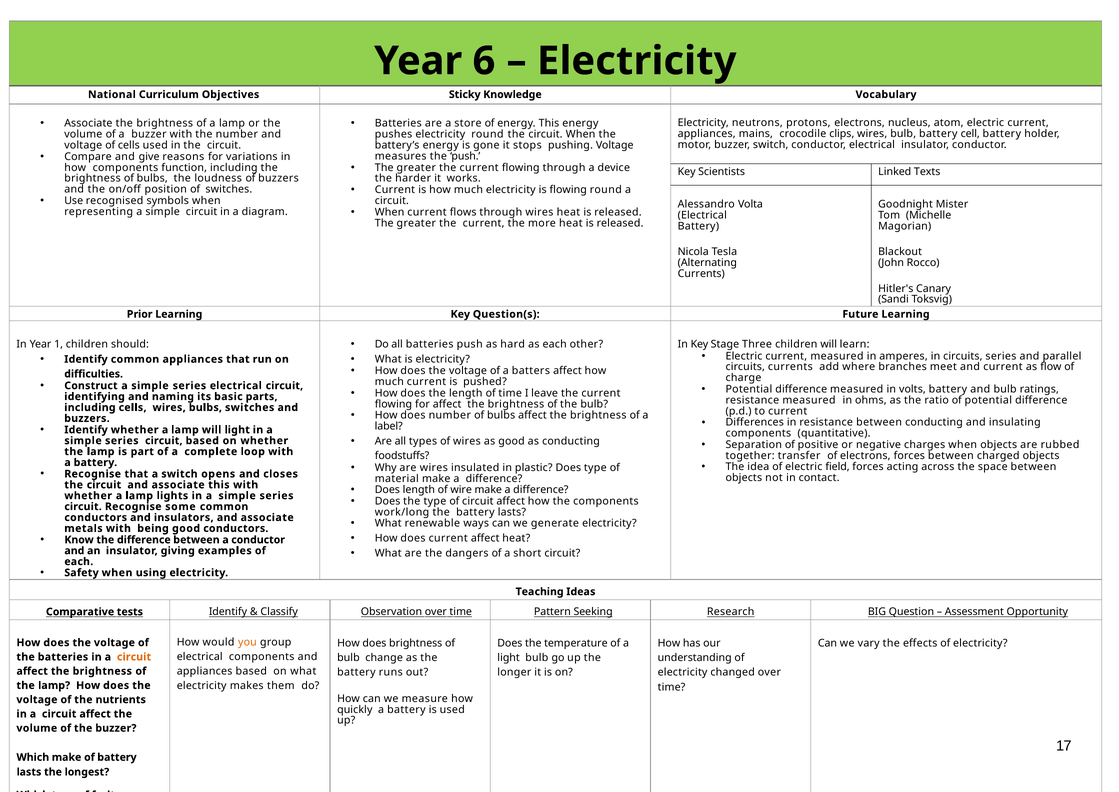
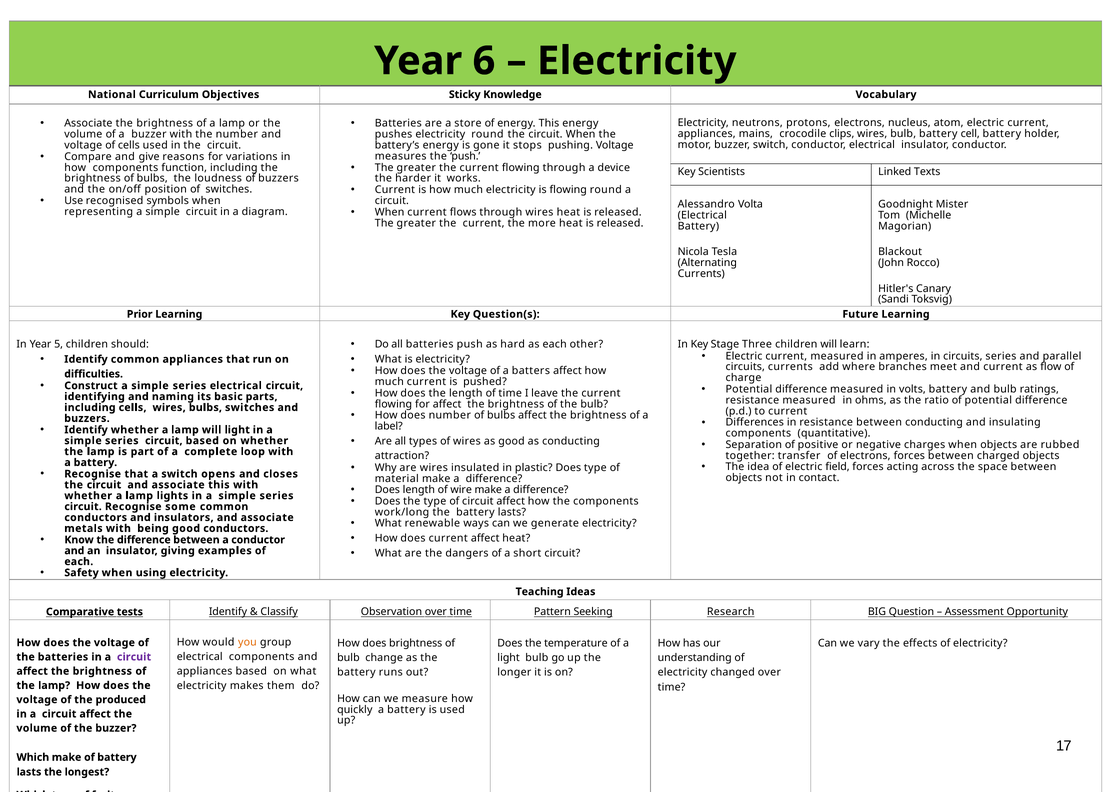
1: 1 -> 5
foodstuffs: foodstuffs -> attraction
circuit at (134, 656) colour: orange -> purple
nutrients: nutrients -> produced
